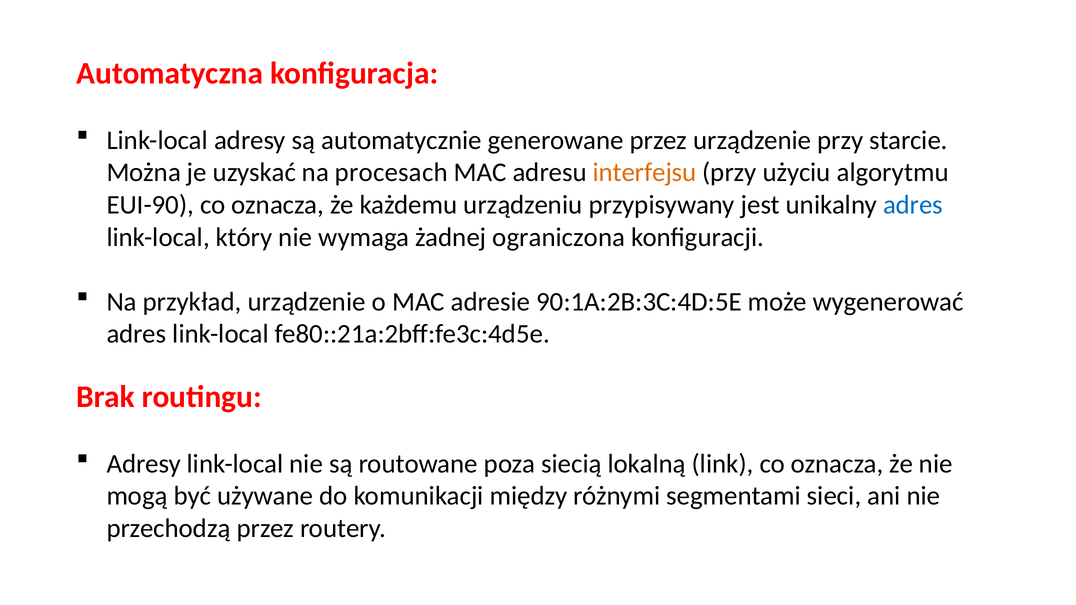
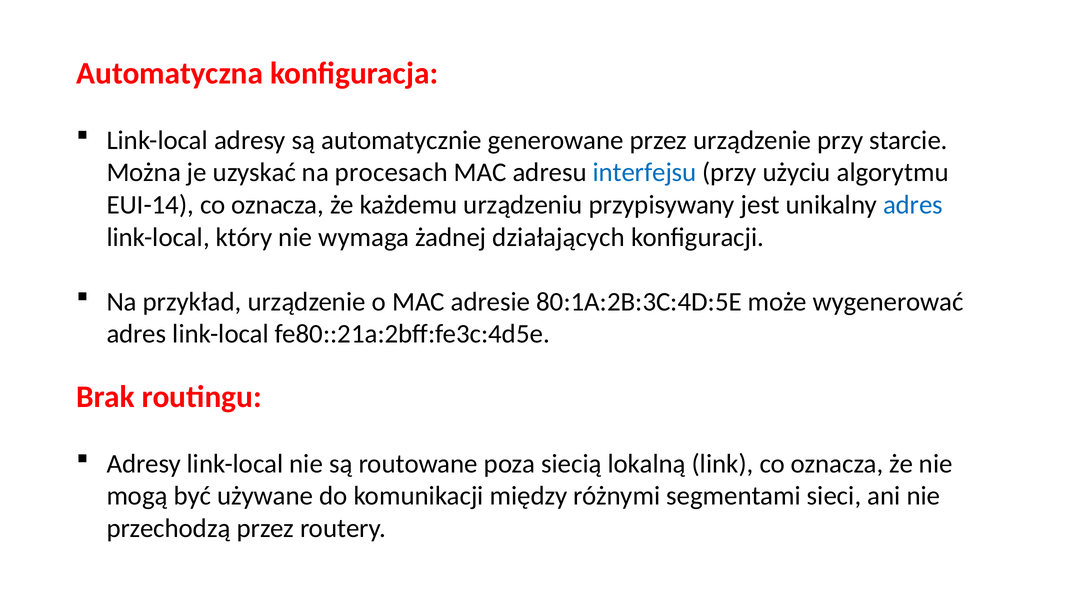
interfejsu colour: orange -> blue
EUI-90: EUI-90 -> EUI-14
ograniczona: ograniczona -> działających
90:1A:2B:3C:4D:5E: 90:1A:2B:3C:4D:5E -> 80:1A:2B:3C:4D:5E
